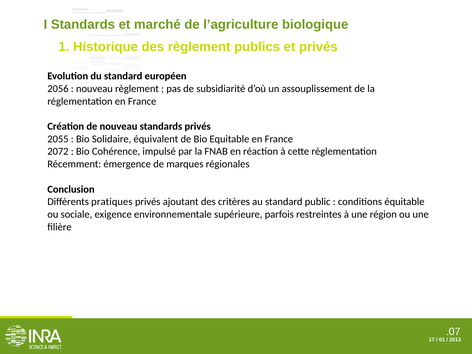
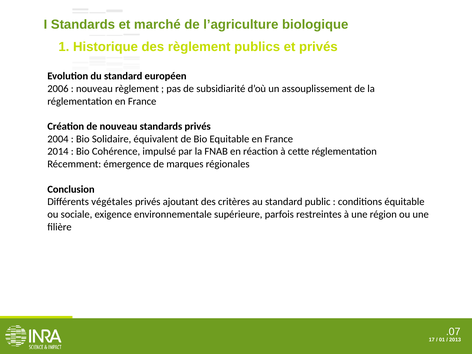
2056: 2056 -> 2006
2055: 2055 -> 2004
2072: 2072 -> 2014
pratiques: pratiques -> végétales
